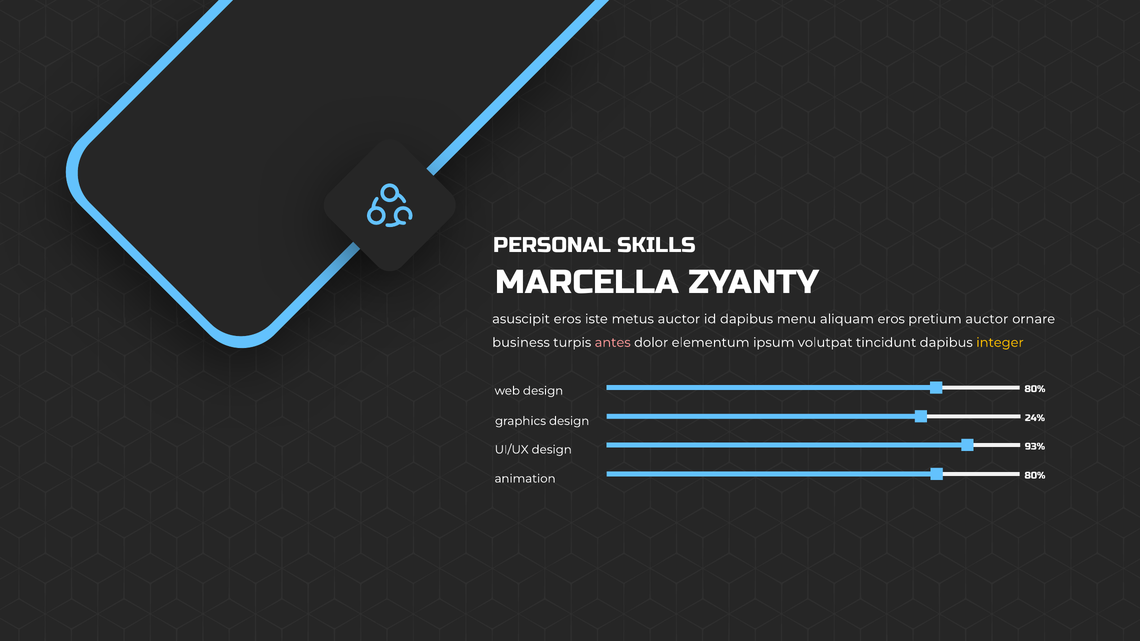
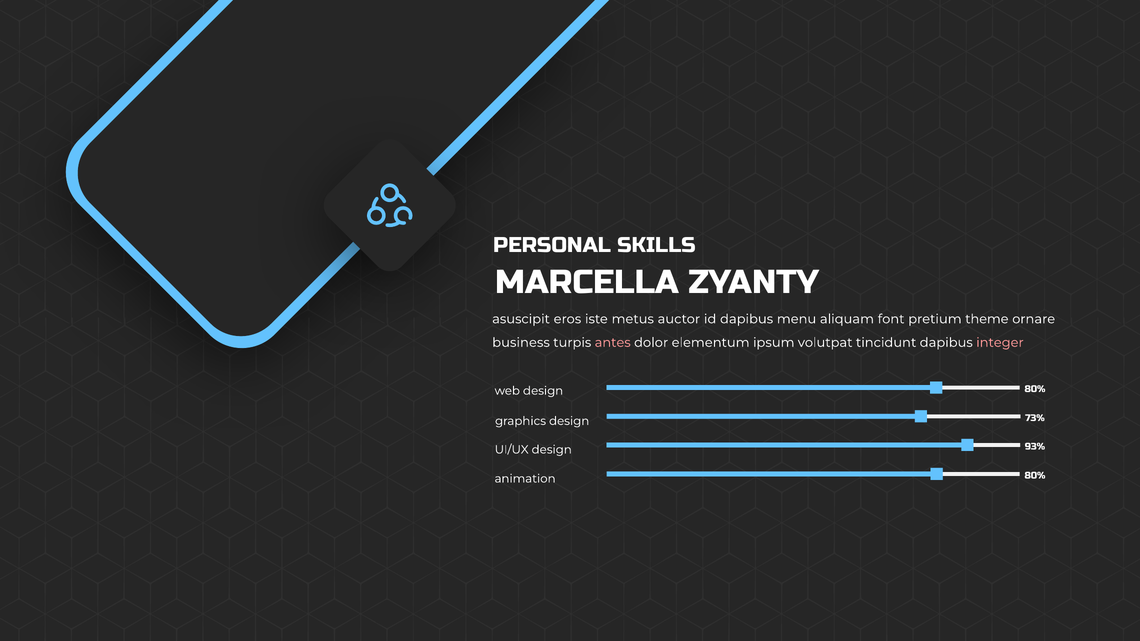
aliquam eros: eros -> font
pretium auctor: auctor -> theme
integer colour: yellow -> pink
24%: 24% -> 73%
